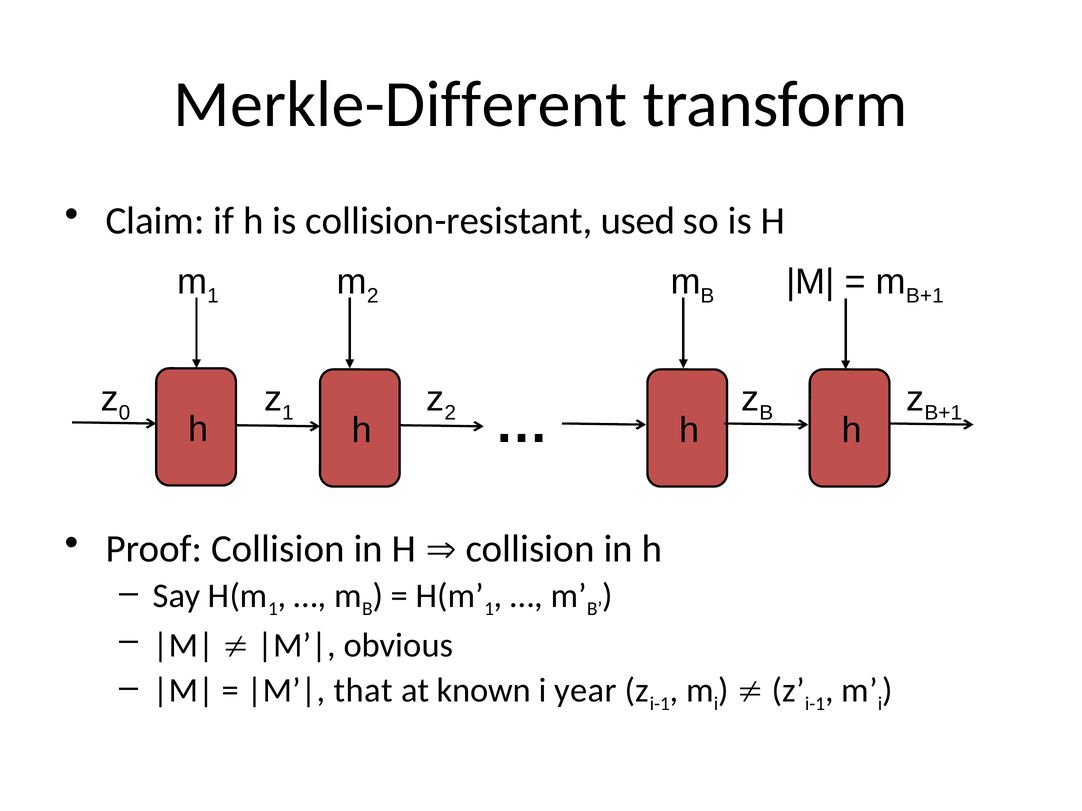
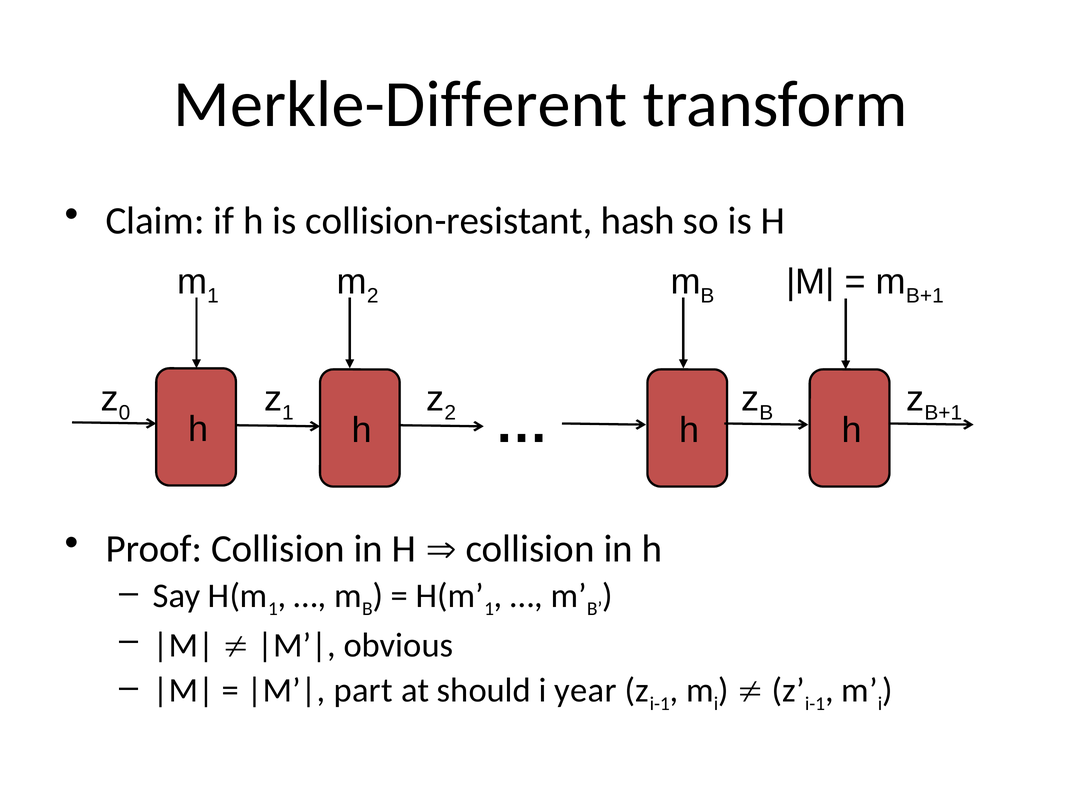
used: used -> hash
that: that -> part
known: known -> should
